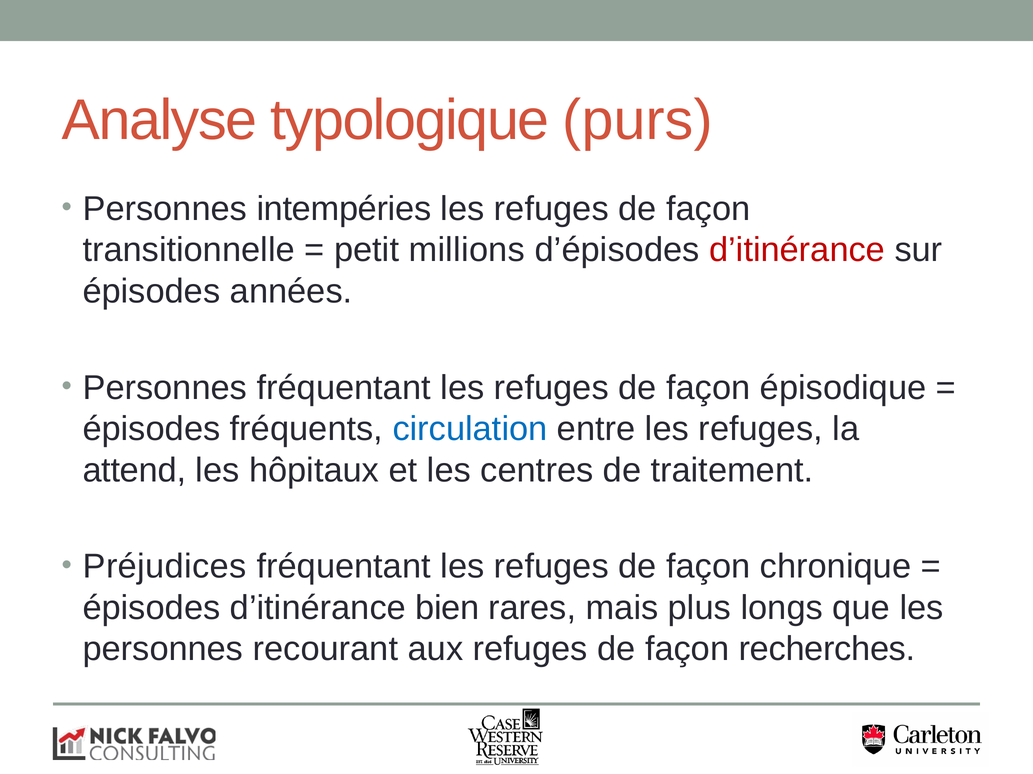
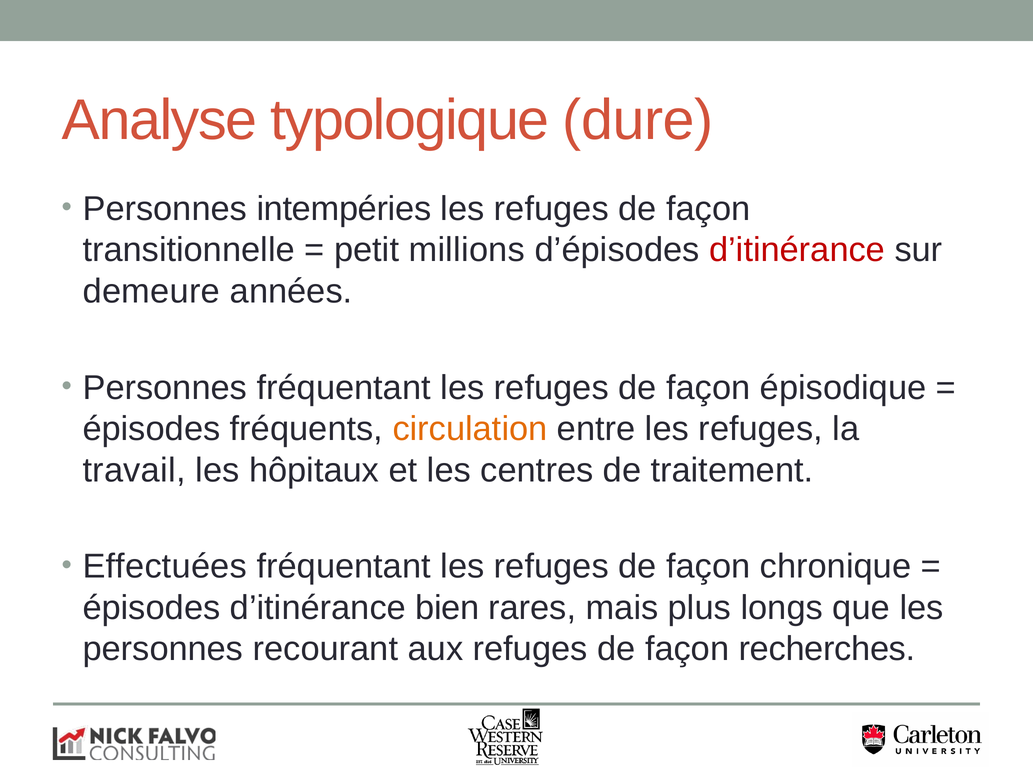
purs: purs -> dure
épisodes at (151, 292): épisodes -> demeure
circulation colour: blue -> orange
attend: attend -> travail
Préjudices: Préjudices -> Effectuées
